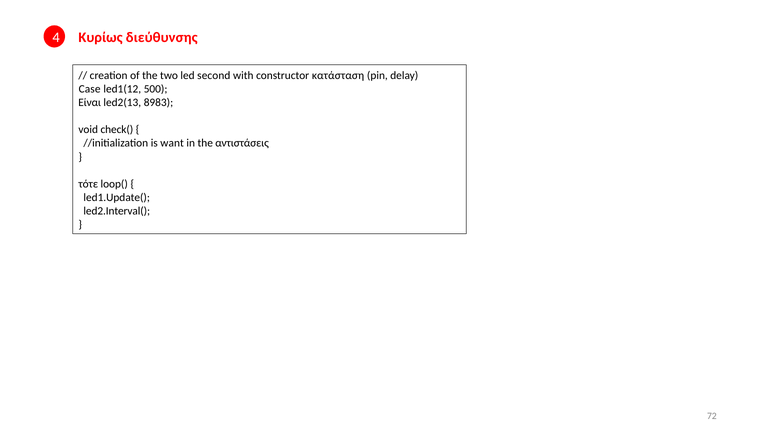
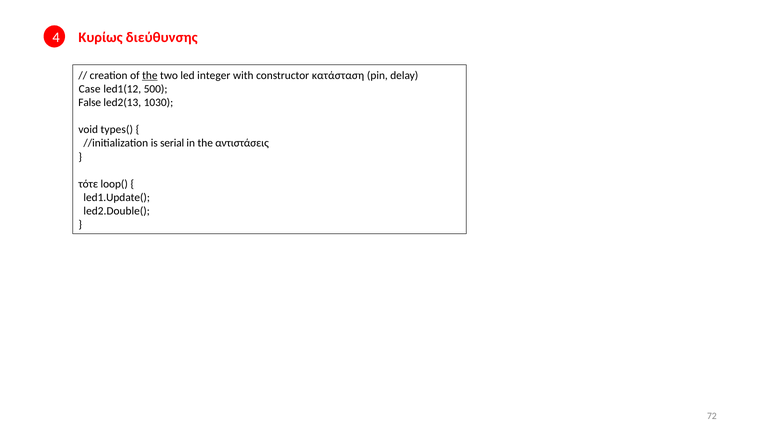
the at (150, 75) underline: none -> present
second: second -> integer
Είναι: Είναι -> False
8983: 8983 -> 1030
check(: check( -> types(
want: want -> serial
led2.Interval(: led2.Interval( -> led2.Double(
